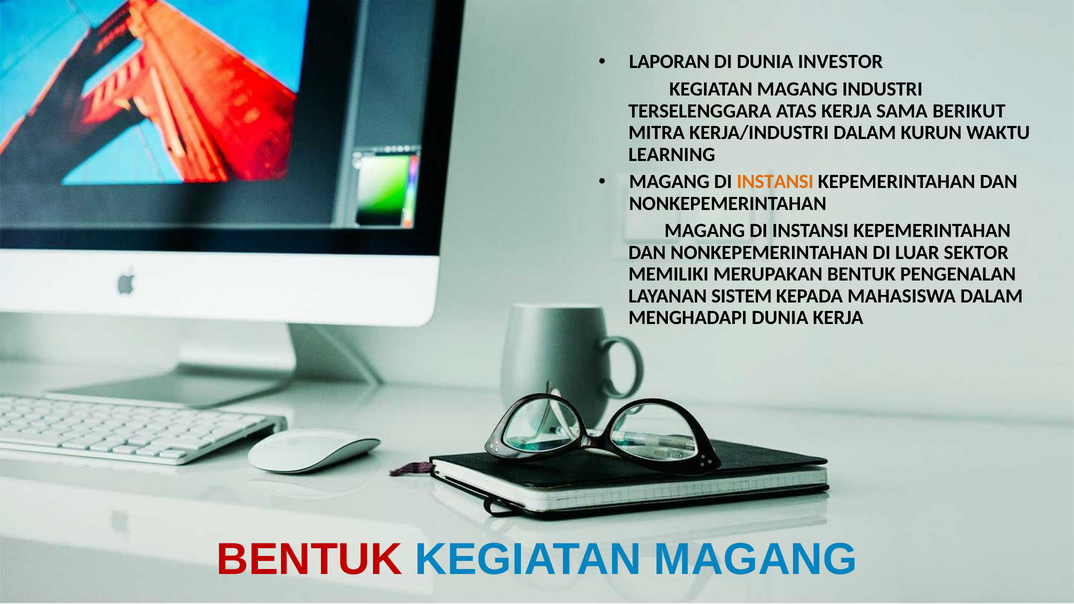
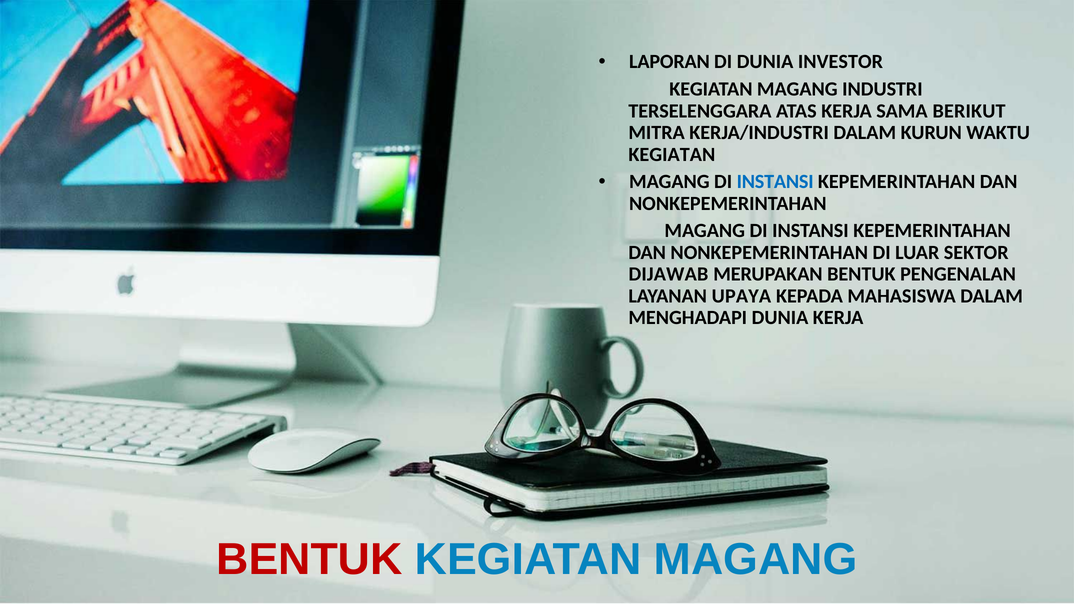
LEARNING at (672, 154): LEARNING -> KEGIATAN
INSTANSI at (775, 182) colour: orange -> blue
MEMILIKI: MEMILIKI -> DIJAWAB
SISTEM: SISTEM -> UPAYA
